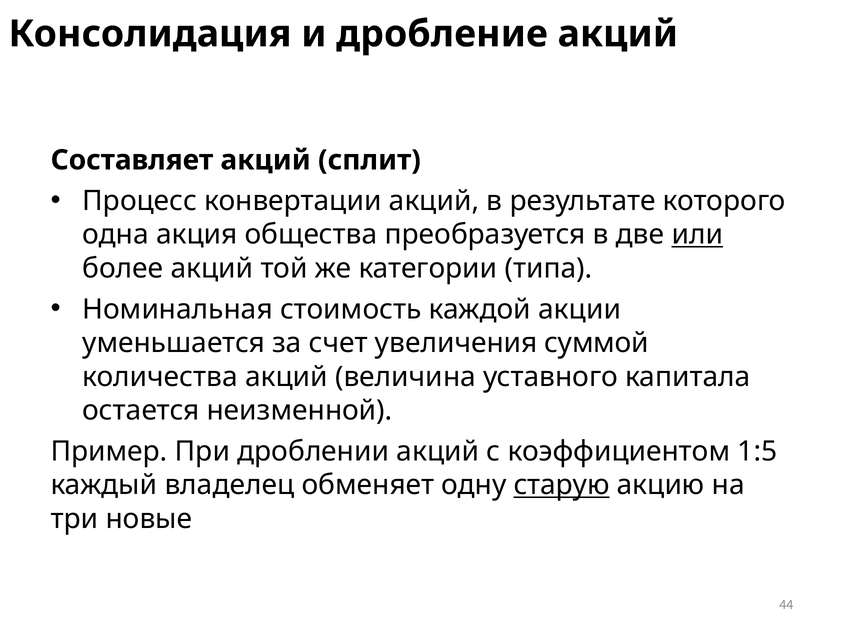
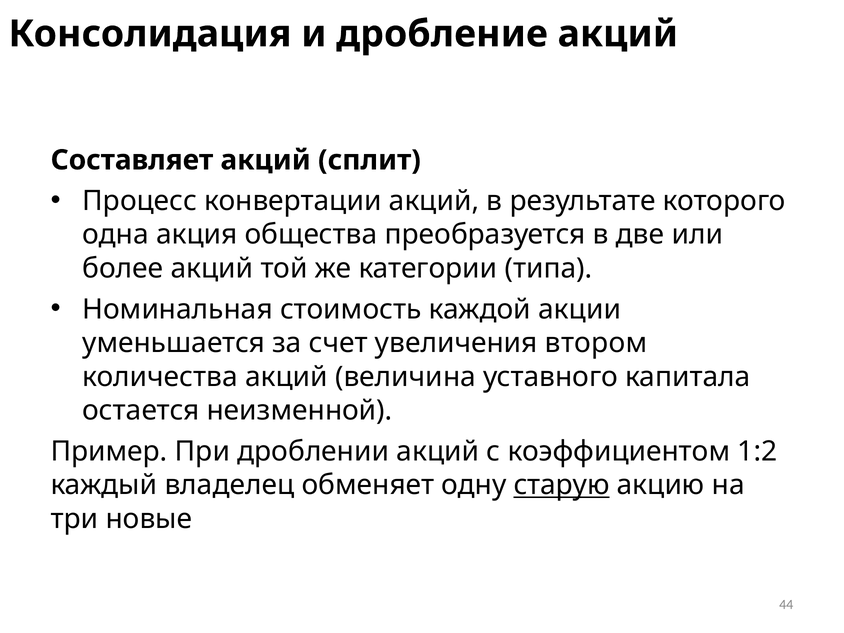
или underline: present -> none
суммой: суммой -> втором
1:5: 1:5 -> 1:2
